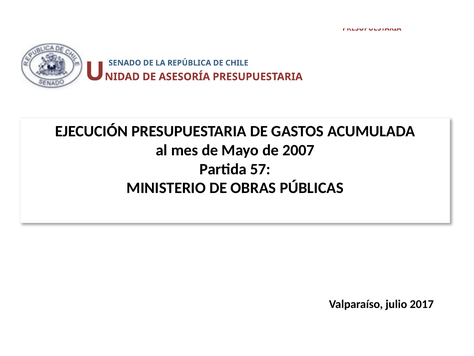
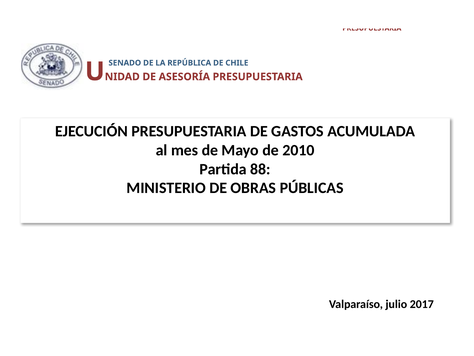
2007: 2007 -> 2010
57: 57 -> 88
